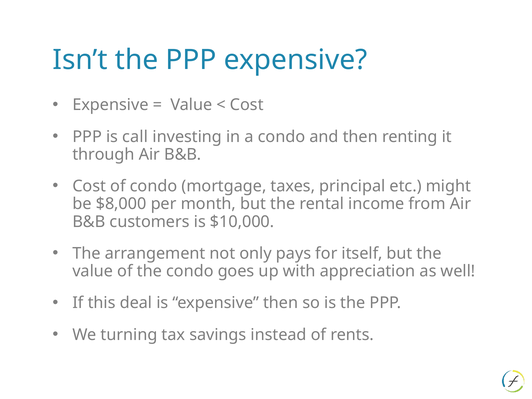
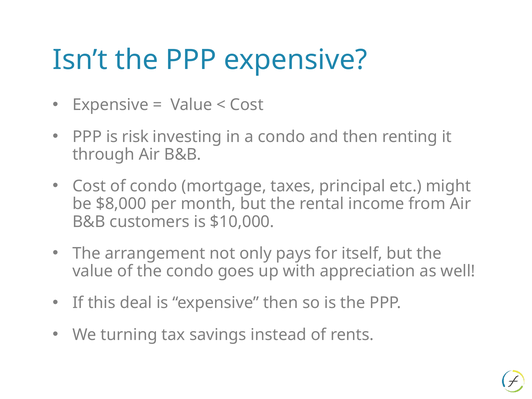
call: call -> risk
